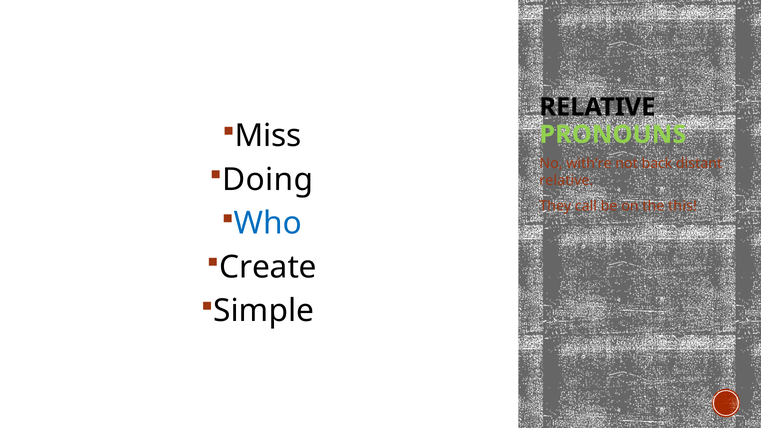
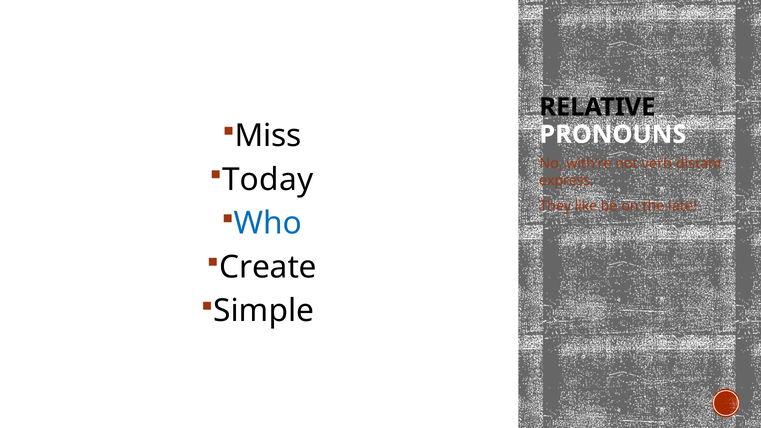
PRONOUNS colour: light green -> white
back: back -> verb
Doing: Doing -> Today
relative at (566, 181): relative -> express
call: call -> like
this: this -> late
